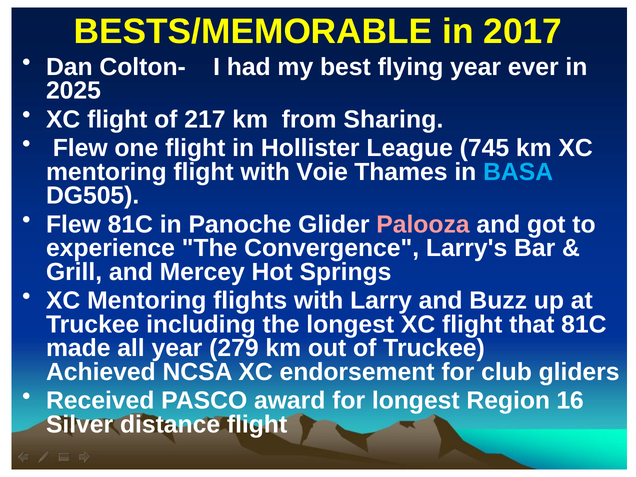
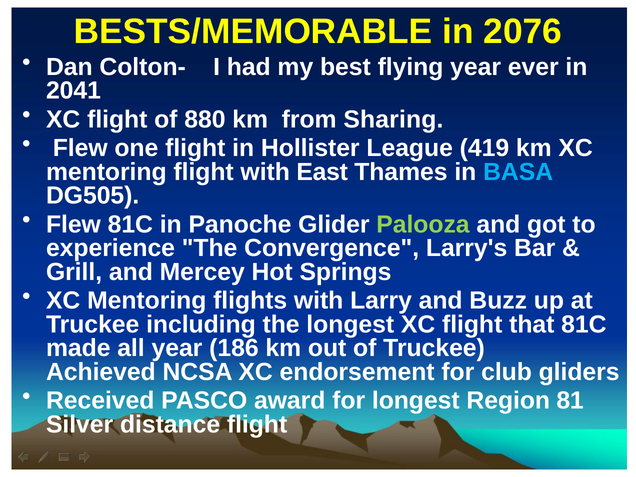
2017: 2017 -> 2076
2025: 2025 -> 2041
217: 217 -> 880
745: 745 -> 419
Voie: Voie -> East
Palooza colour: pink -> light green
279: 279 -> 186
16: 16 -> 81
